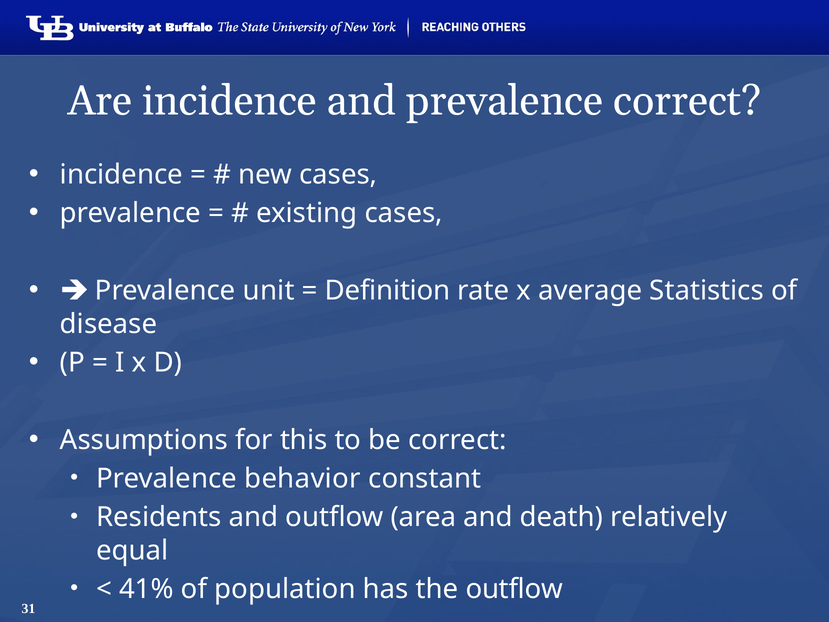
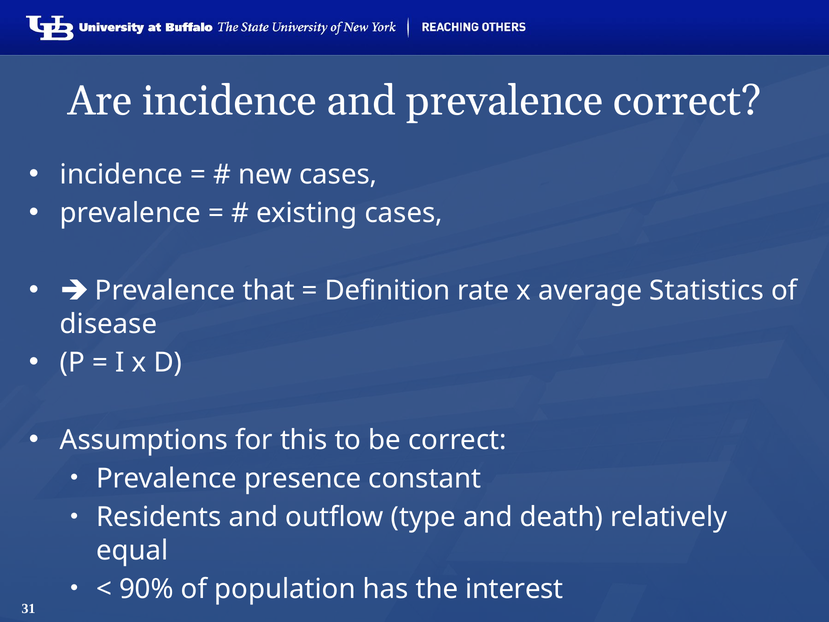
unit: unit -> that
behavior: behavior -> presence
area: area -> type
41%: 41% -> 90%
the outflow: outflow -> interest
